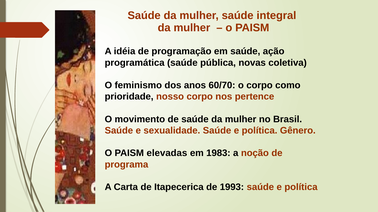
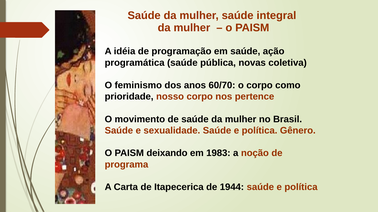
elevadas: elevadas -> deixando
1993: 1993 -> 1944
